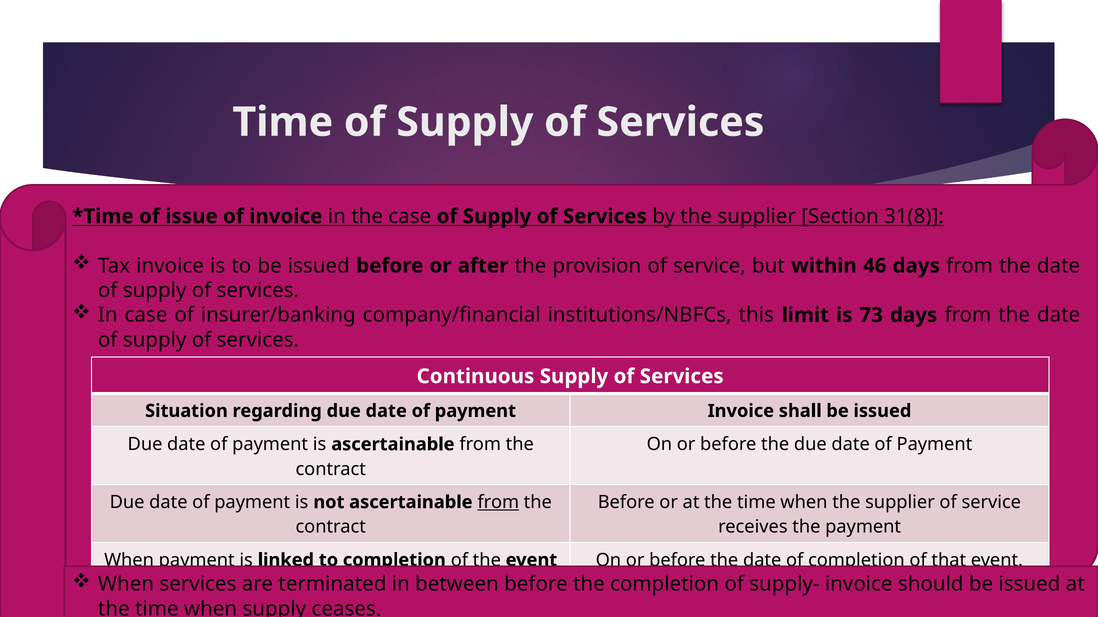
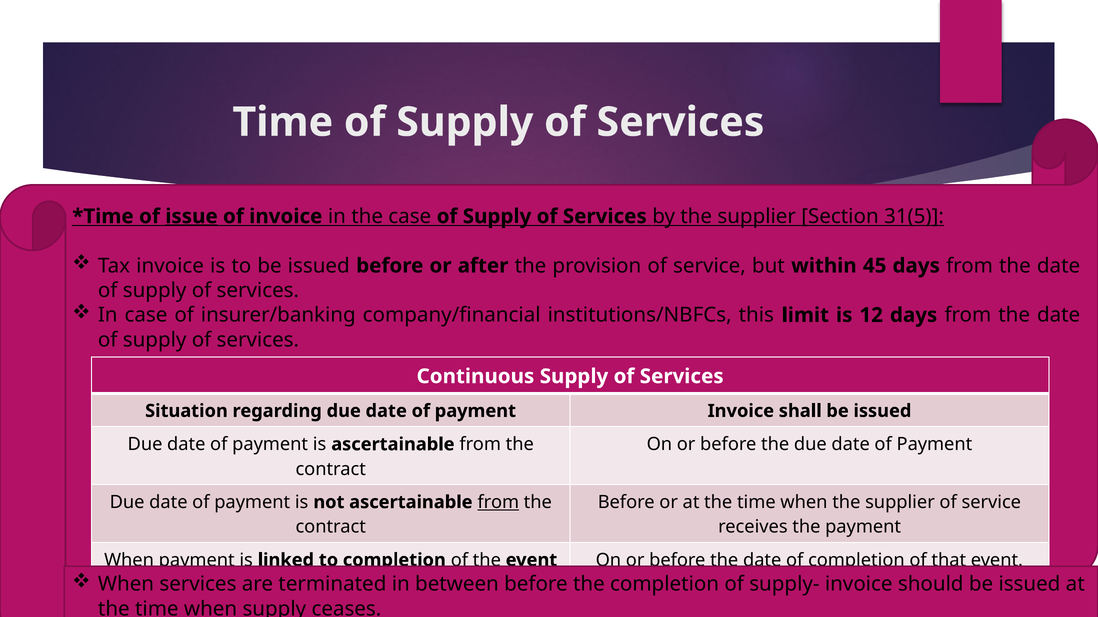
issue underline: none -> present
31(8: 31(8 -> 31(5
46: 46 -> 45
73: 73 -> 12
